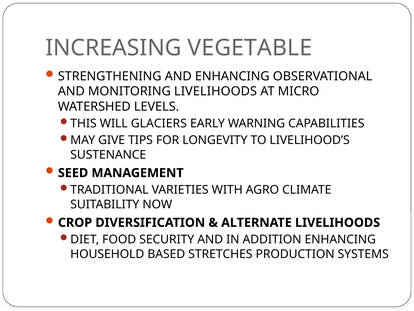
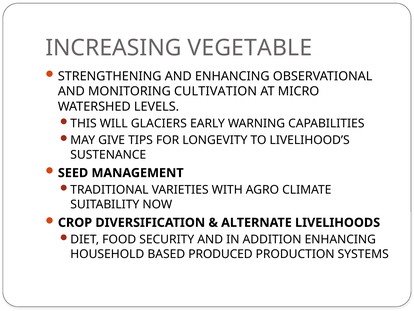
MONITORING LIVELIHOODS: LIVELIHOODS -> CULTIVATION
STRETCHES: STRETCHES -> PRODUCED
